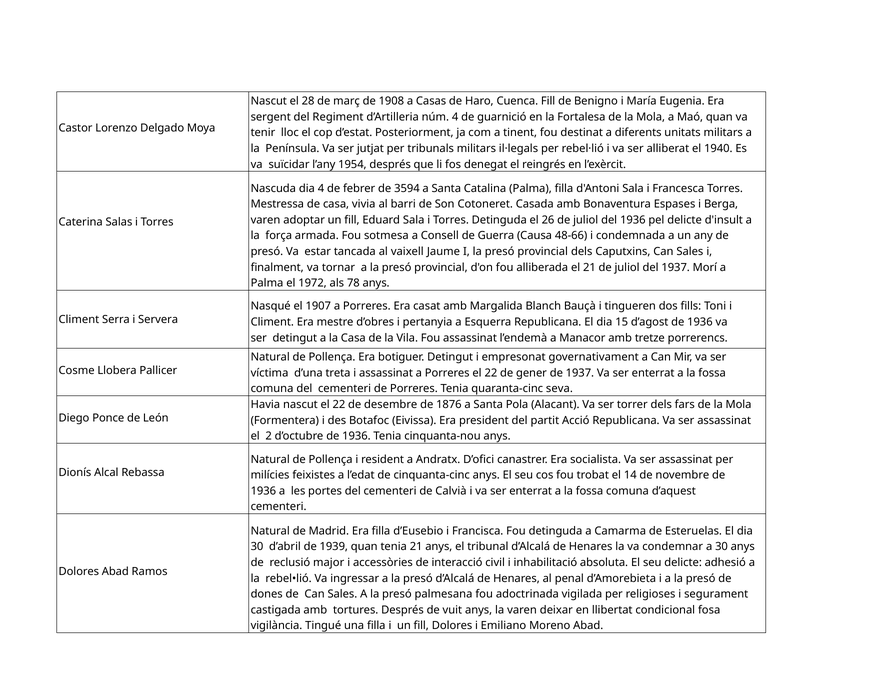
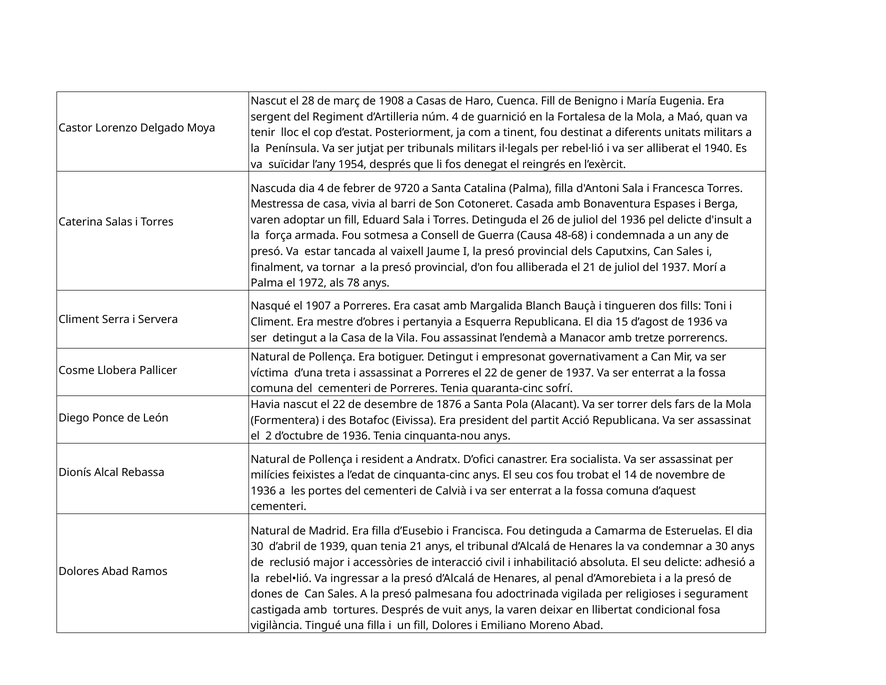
3594: 3594 -> 9720
48-66: 48-66 -> 48-68
seva: seva -> sofrí
